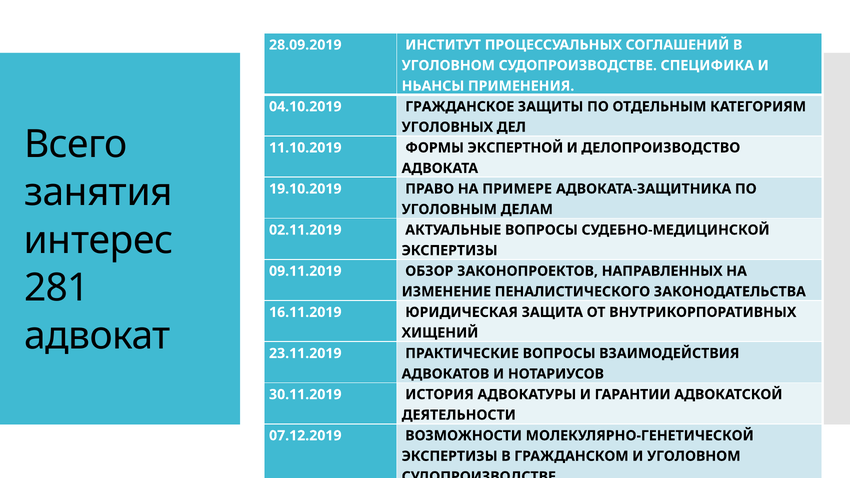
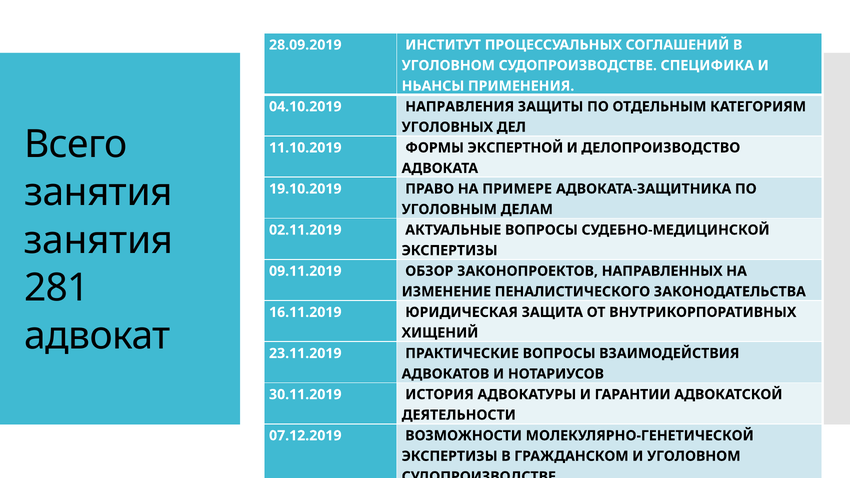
ГРАЖДАНСКОЕ: ГРАЖДАНСКОЕ -> НАПРАВЛЕНИЯ
интерес at (99, 240): интерес -> занятия
